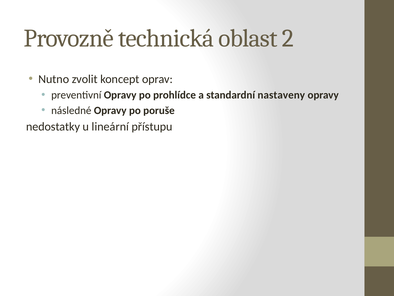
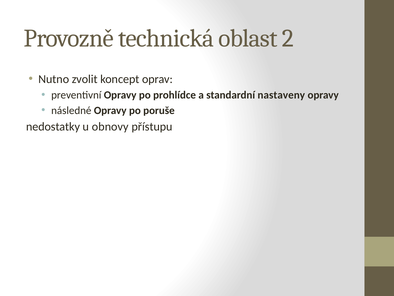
lineární: lineární -> obnovy
